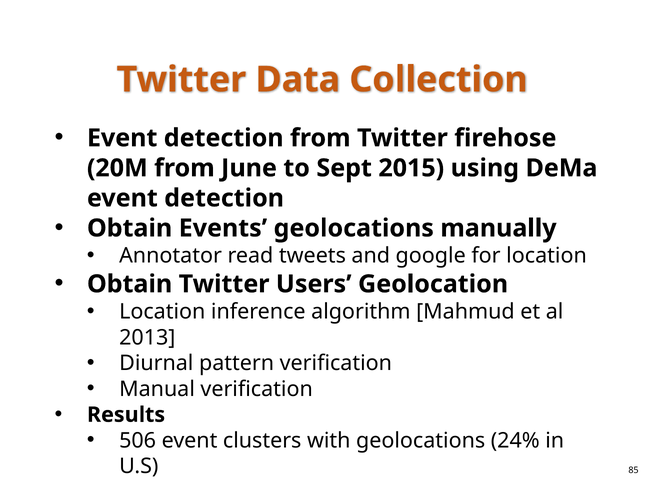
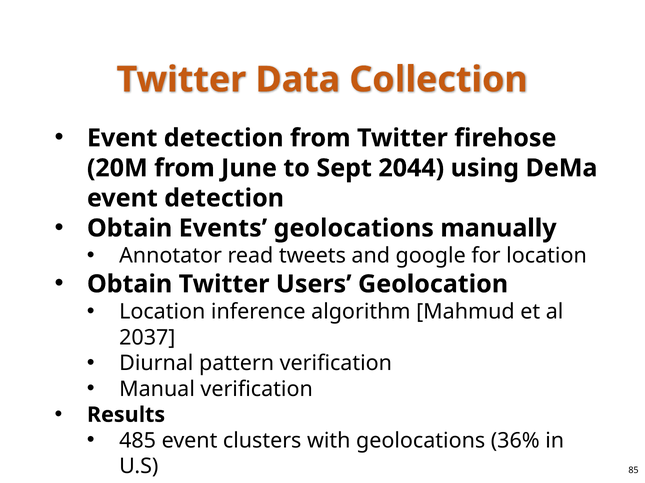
2015: 2015 -> 2044
2013: 2013 -> 2037
506: 506 -> 485
24%: 24% -> 36%
